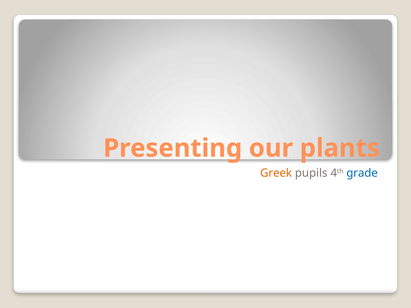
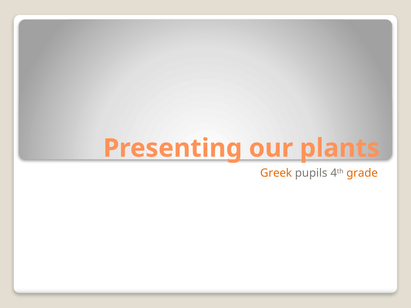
grade colour: blue -> orange
